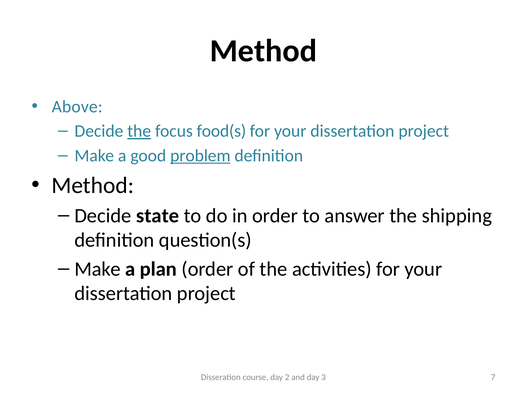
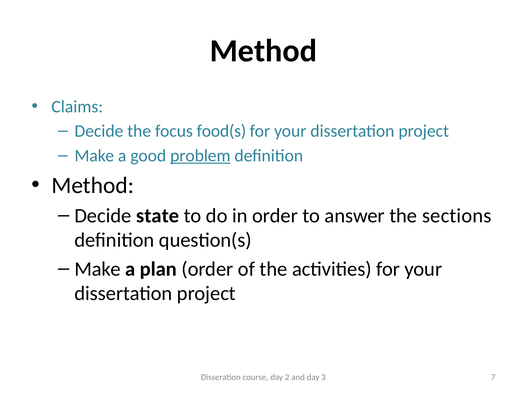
Above: Above -> Claims
the at (139, 131) underline: present -> none
shipping: shipping -> sections
